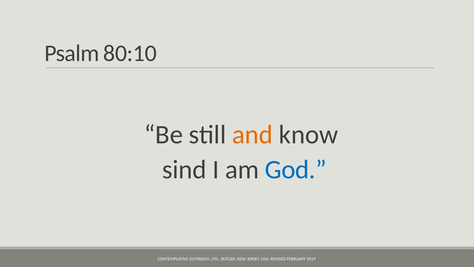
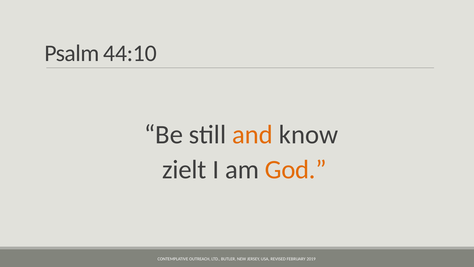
80:10: 80:10 -> 44:10
sind: sind -> zielt
God colour: blue -> orange
